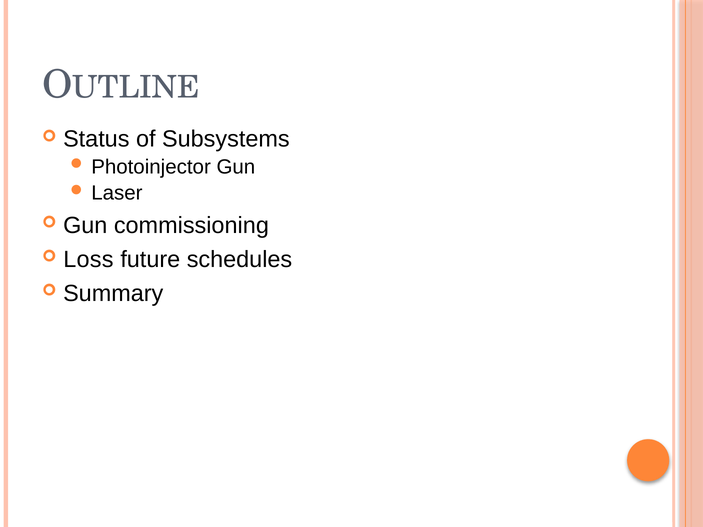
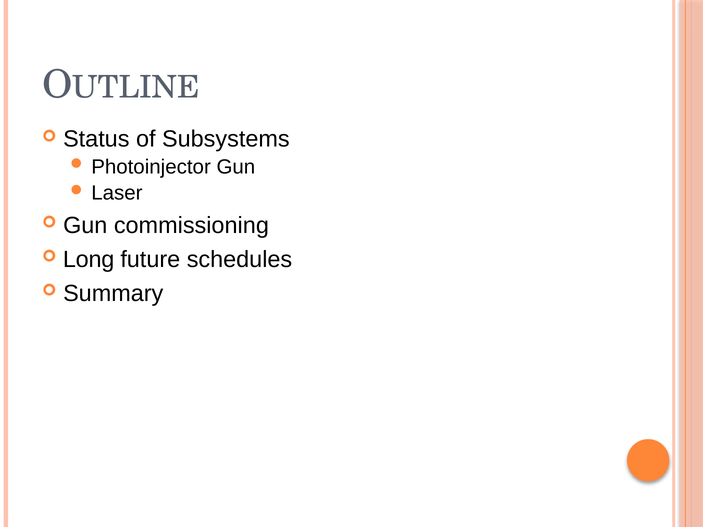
Loss: Loss -> Long
